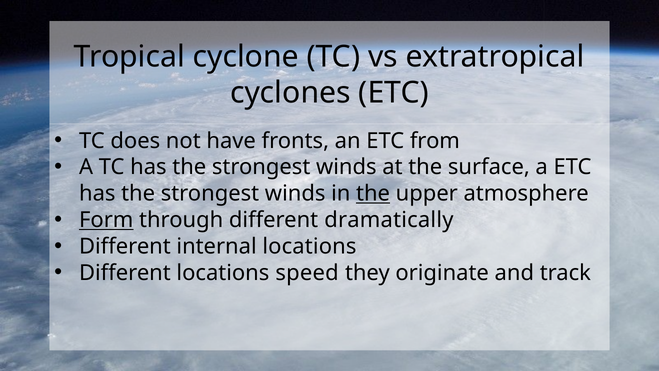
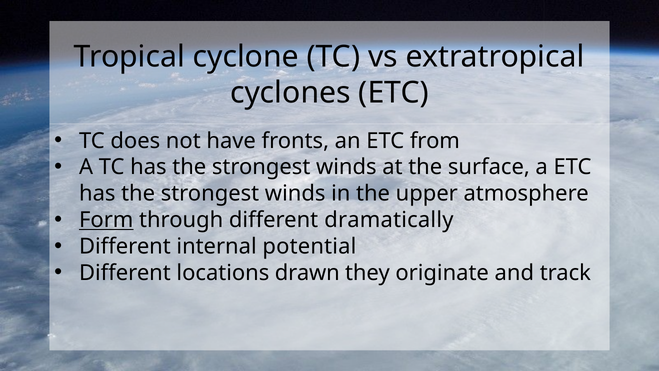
the at (373, 193) underline: present -> none
internal locations: locations -> potential
speed: speed -> drawn
